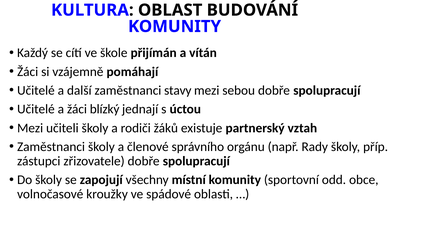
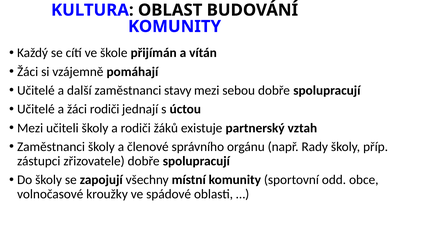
žáci blízký: blízký -> rodiči
